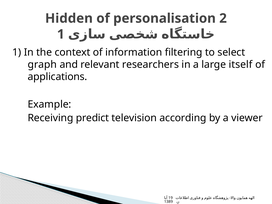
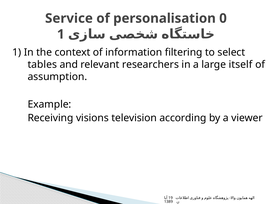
Hidden: Hidden -> Service
2: 2 -> 0
graph: graph -> tables
applications: applications -> assumption
predict: predict -> visions
